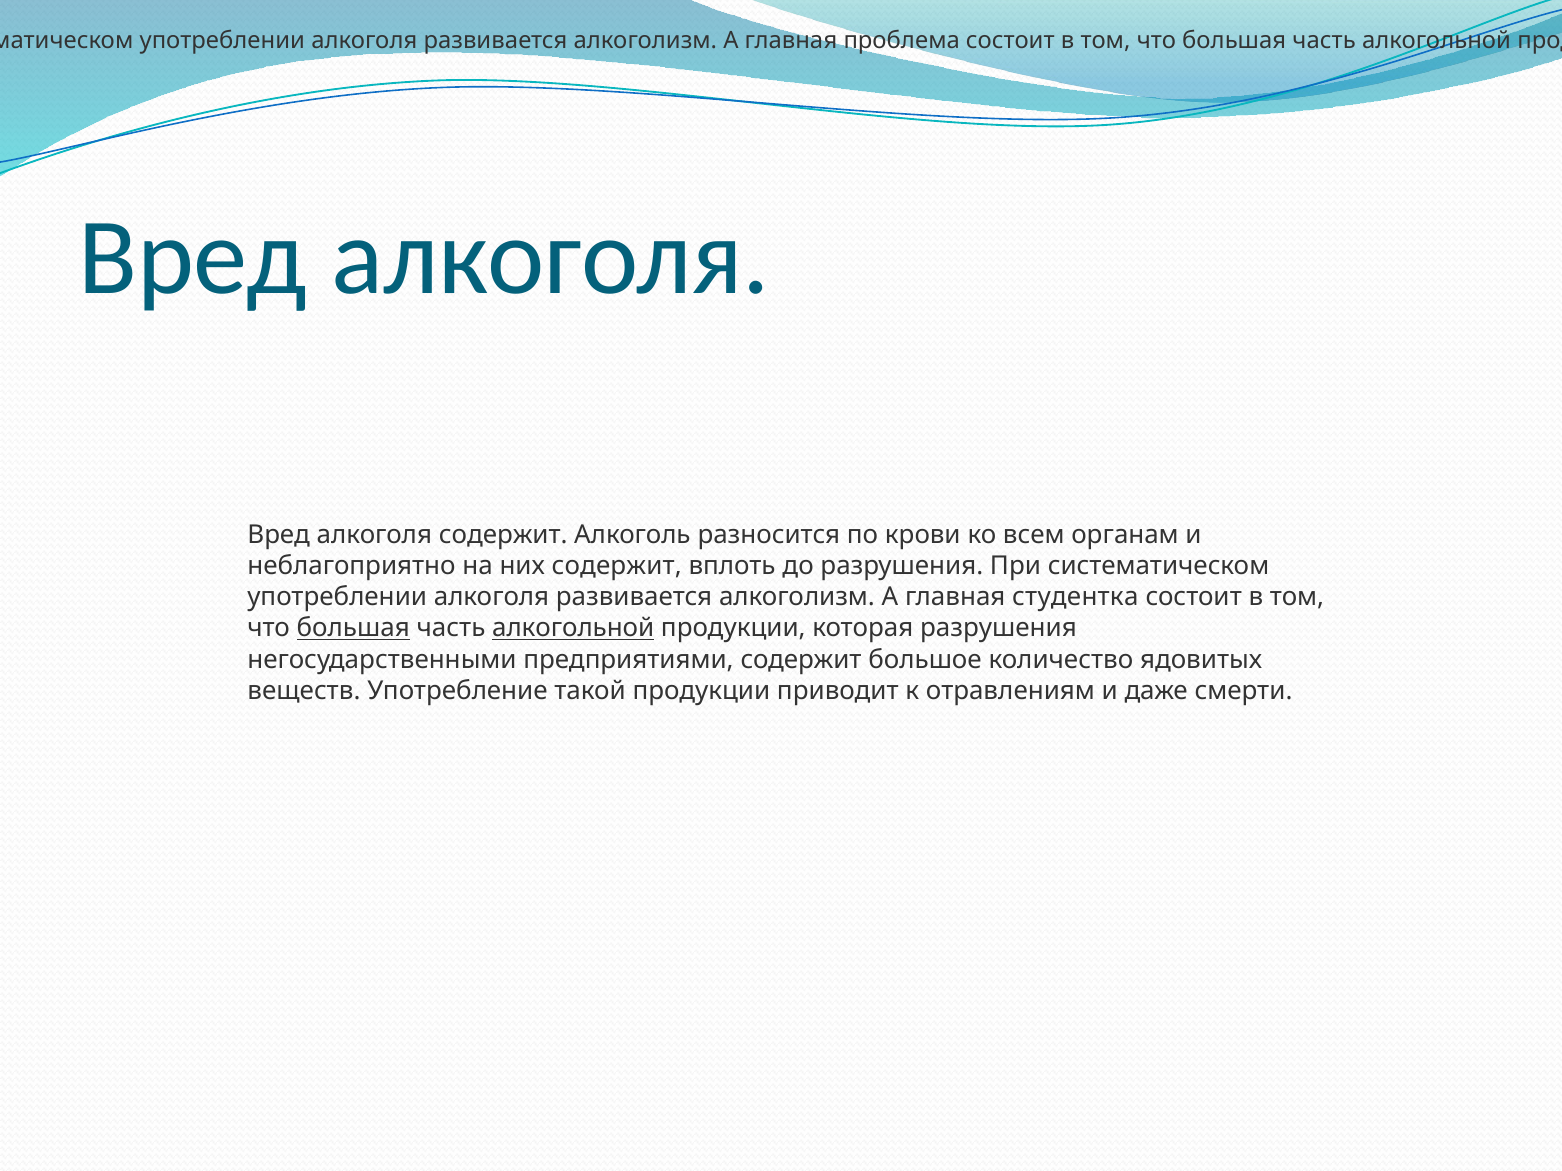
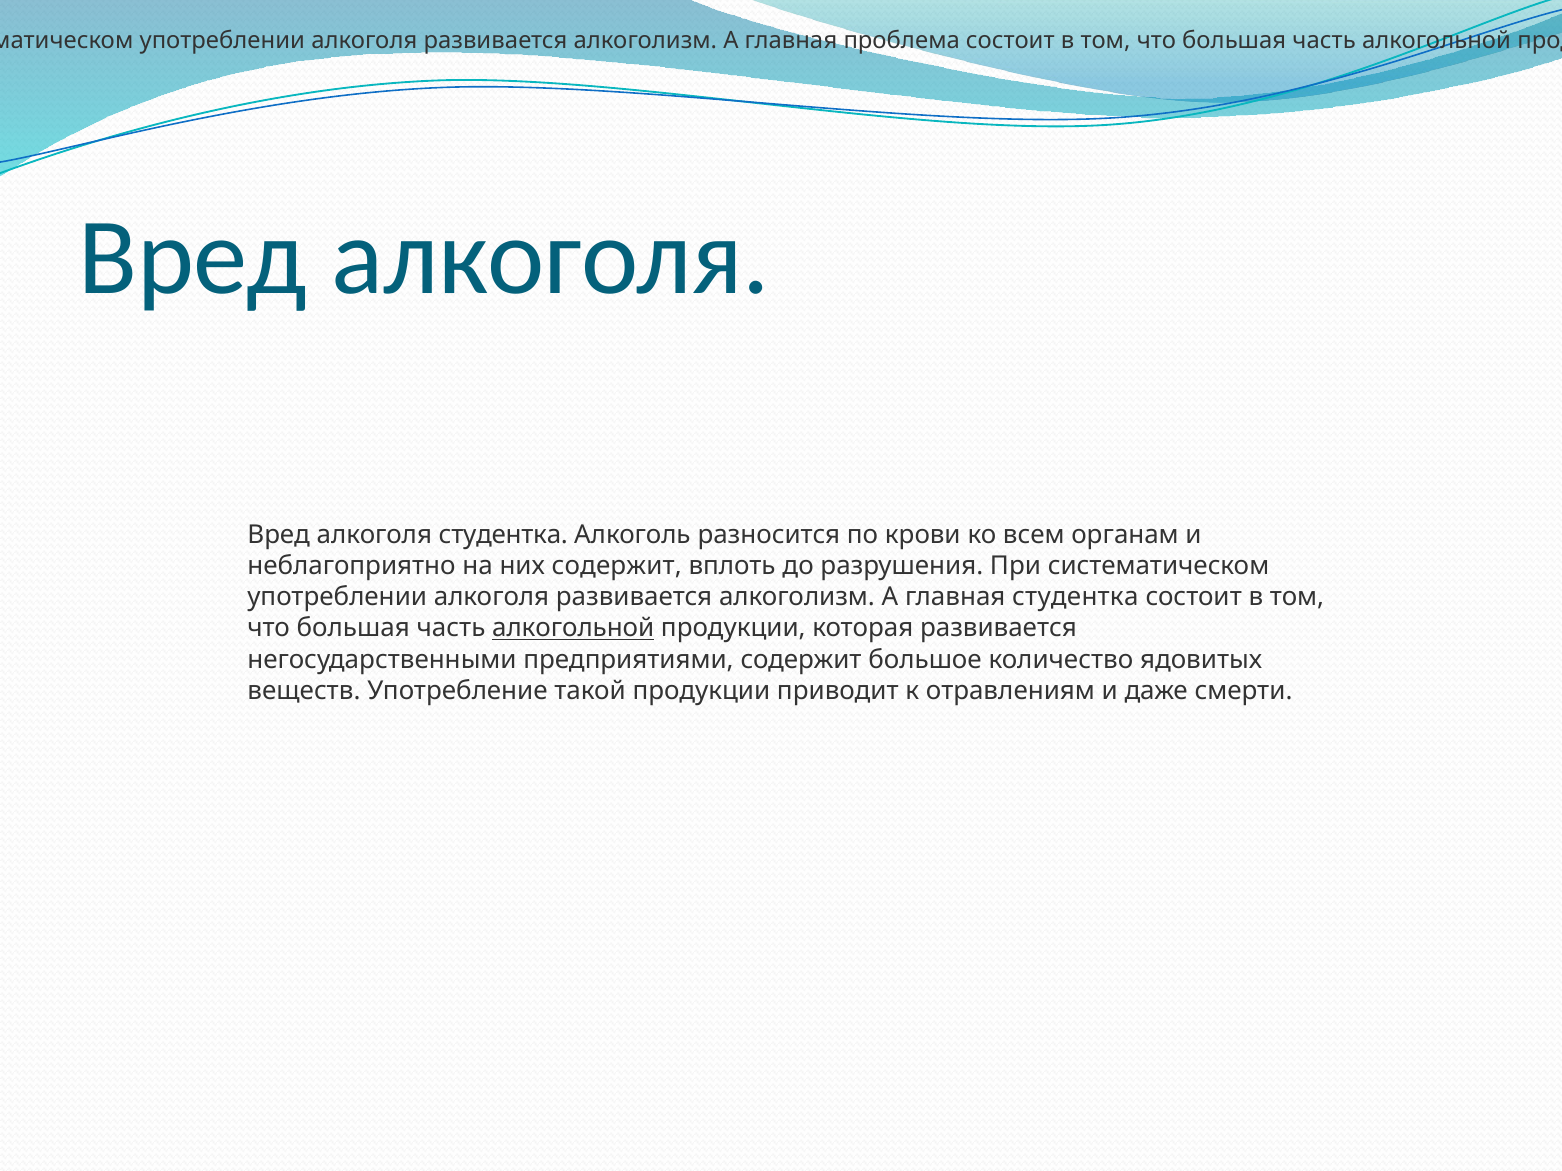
алкоголя содержит: содержит -> студентка
большая at (353, 629) underline: present -> none
которая разрушения: разрушения -> развивается
